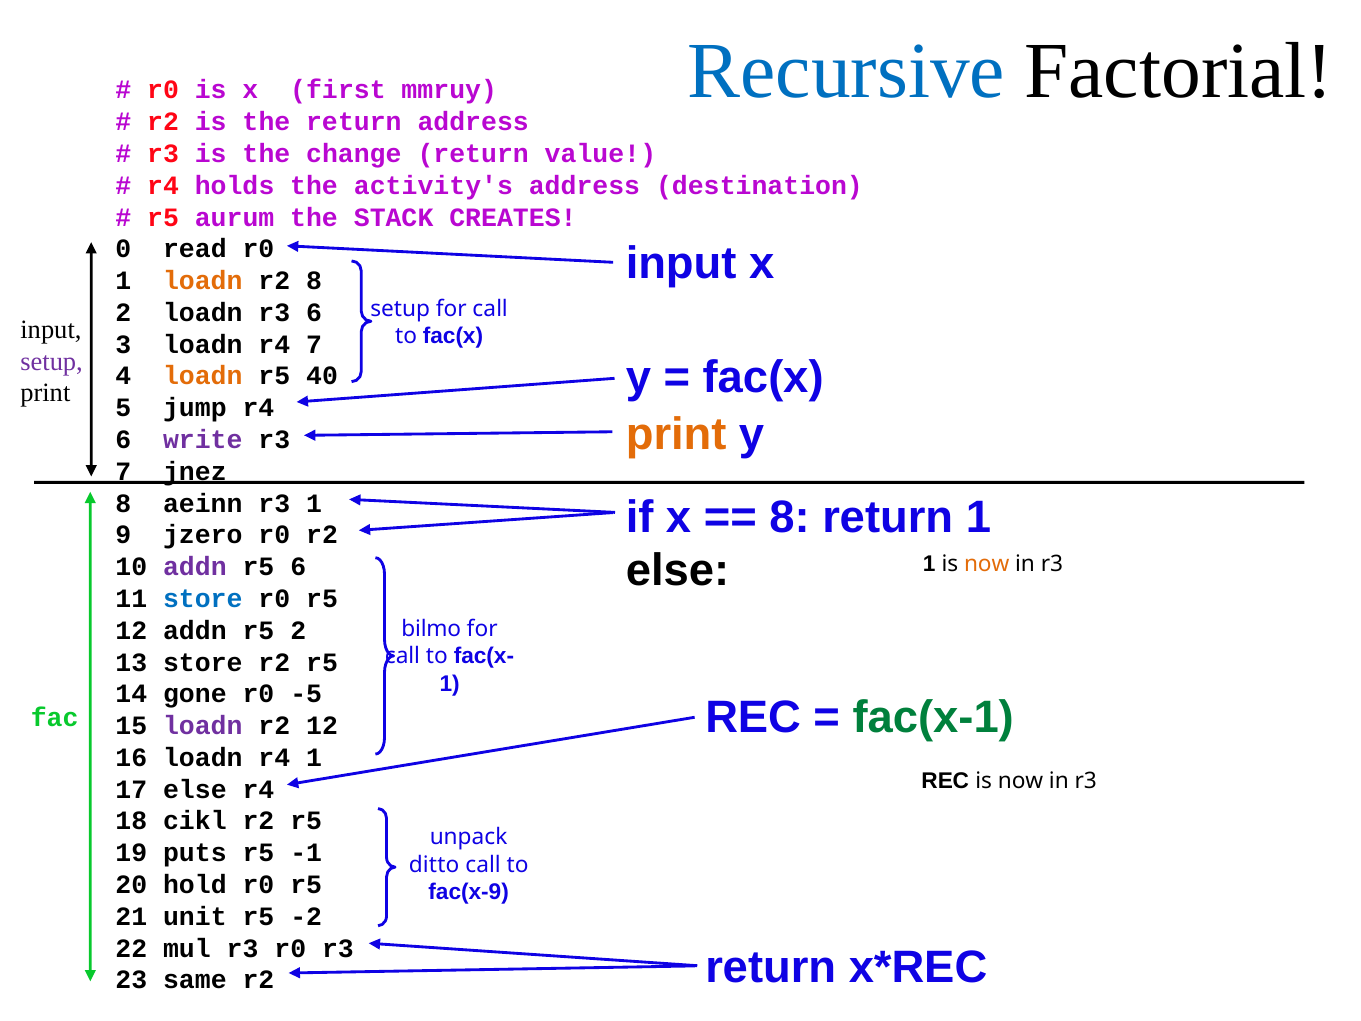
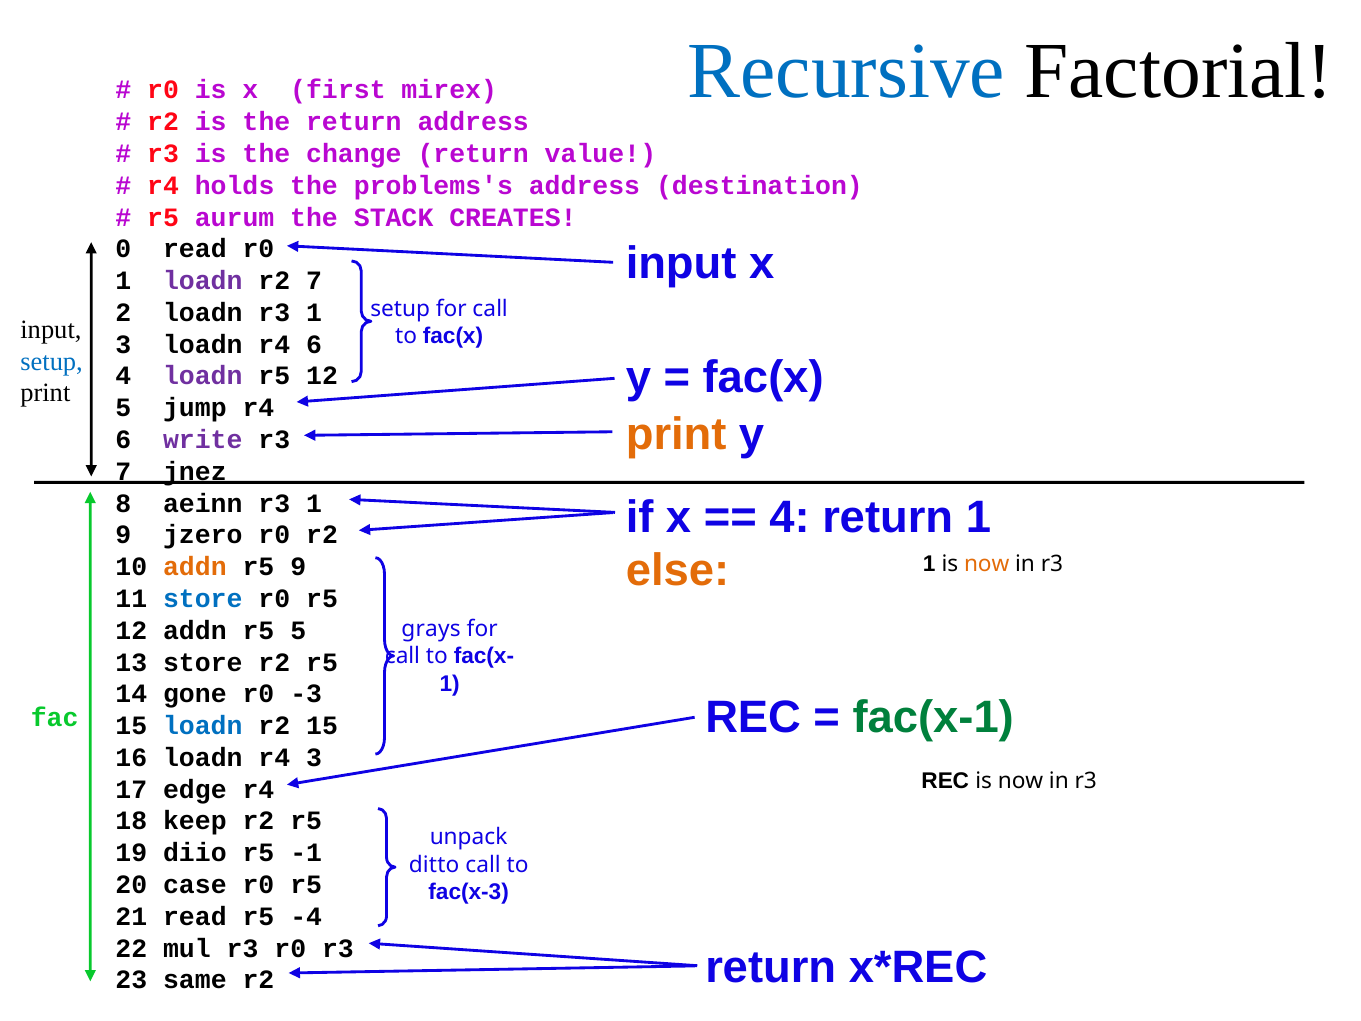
mmruy: mmruy -> mirex
activity's: activity's -> problems's
loadn at (203, 281) colour: orange -> purple
r2 8: 8 -> 7
loadn r3 6: 6 -> 1
loadn r4 7: 7 -> 6
setup at (52, 361) colour: purple -> blue
loadn at (203, 376) colour: orange -> purple
40 at (322, 376): 40 -> 12
8 at (789, 517): 8 -> 4
else at (678, 570) colour: black -> orange
addn at (195, 567) colour: purple -> orange
r5 6: 6 -> 9
r5 2: 2 -> 5
bilmo: bilmo -> grays
-5: -5 -> -3
loadn at (203, 726) colour: purple -> blue
r2 12: 12 -> 15
r4 1: 1 -> 3
17 else: else -> edge
cikl: cikl -> keep
puts: puts -> diio
hold: hold -> case
fac(x-9: fac(x-9 -> fac(x-3
21 unit: unit -> read
-2: -2 -> -4
